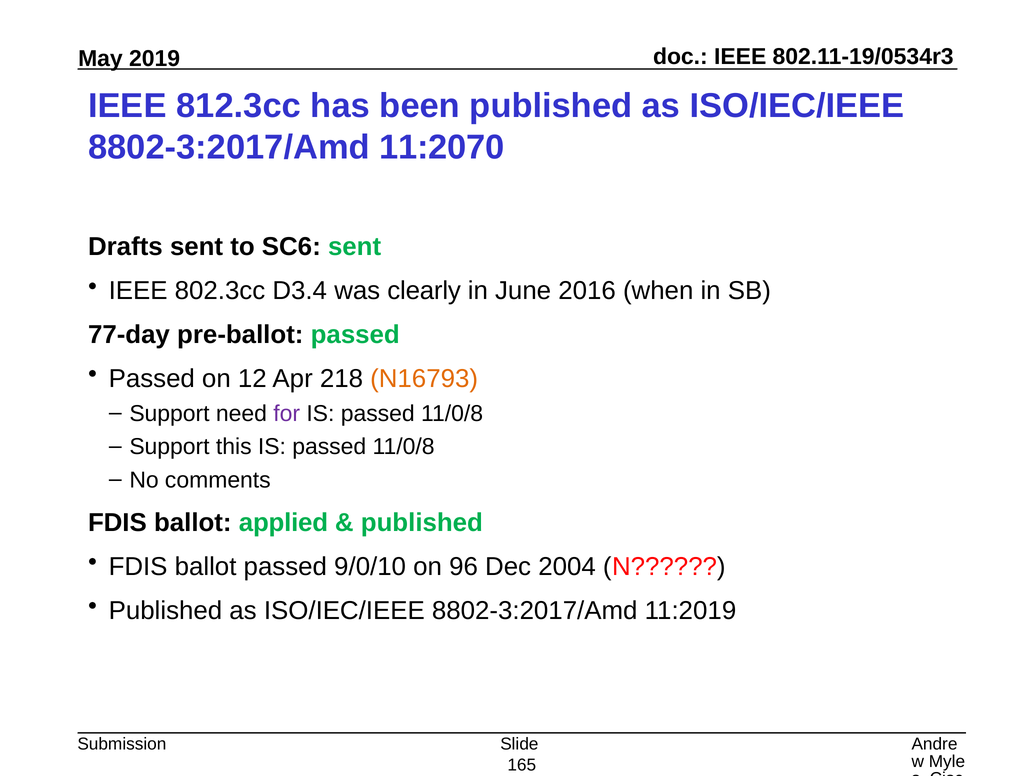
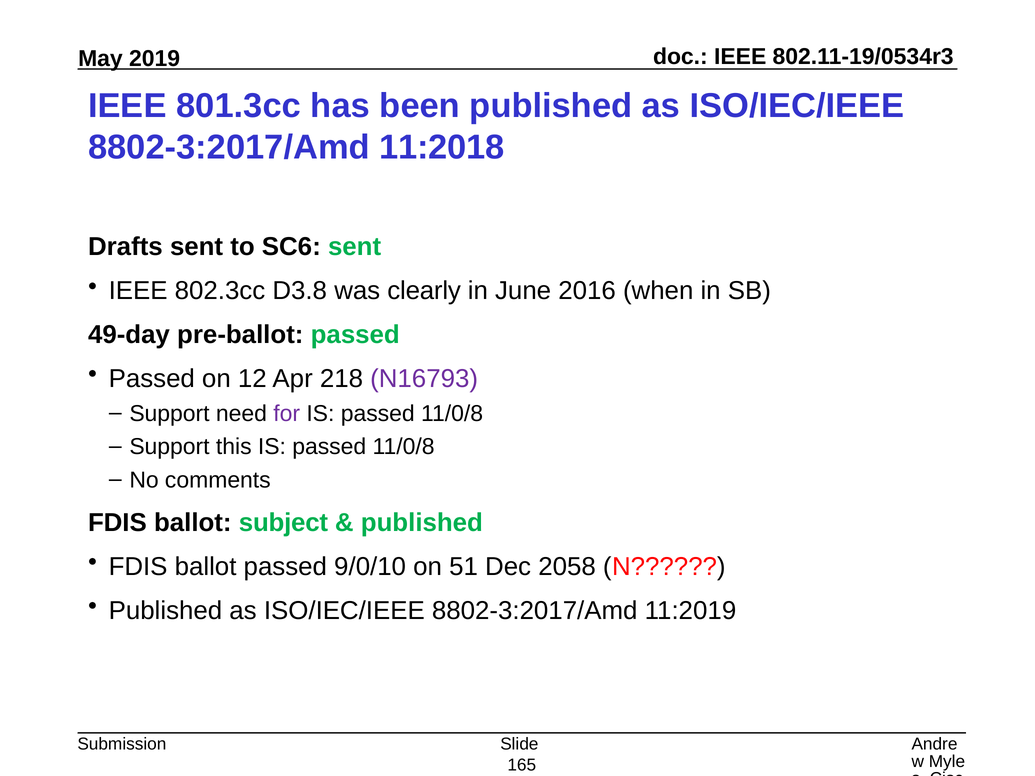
812.3cc: 812.3cc -> 801.3cc
11:2070: 11:2070 -> 11:2018
D3.4: D3.4 -> D3.8
77-day: 77-day -> 49-day
N16793 colour: orange -> purple
applied: applied -> subject
96: 96 -> 51
2004: 2004 -> 2058
